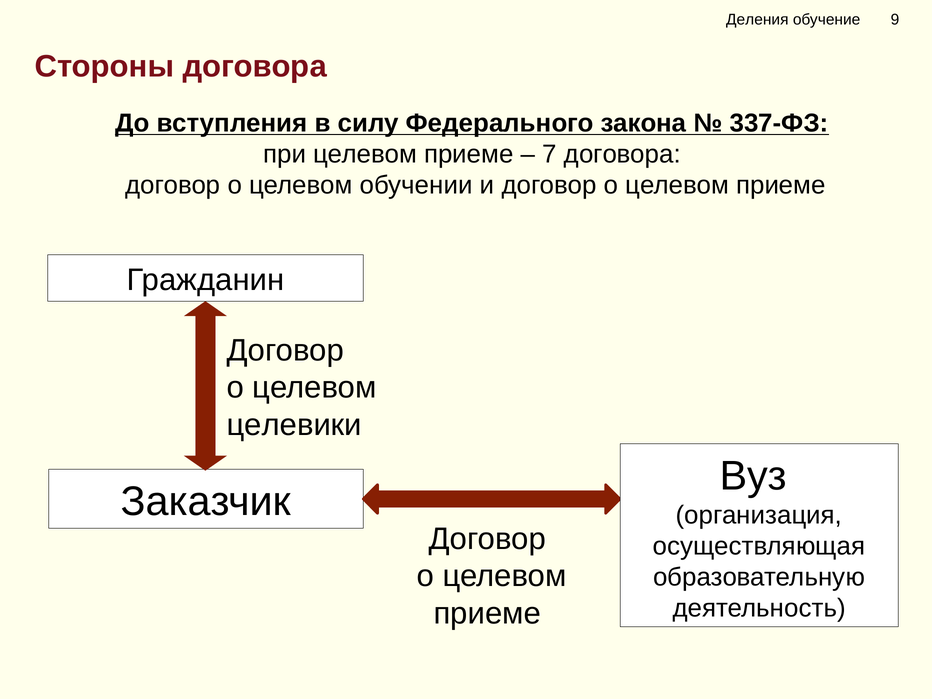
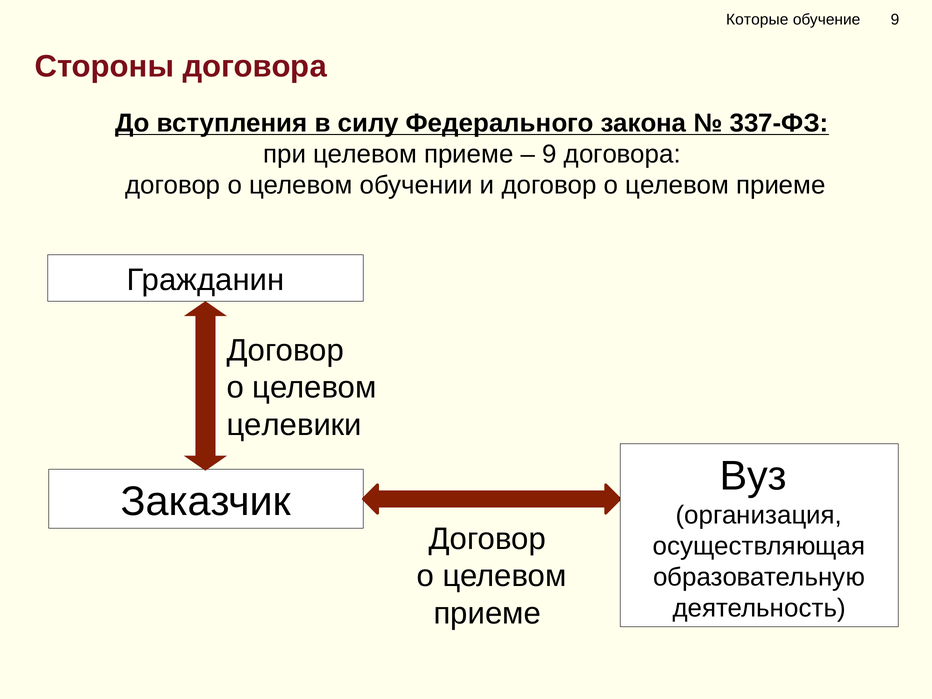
Деления: Деления -> Которые
7 at (550, 154): 7 -> 9
